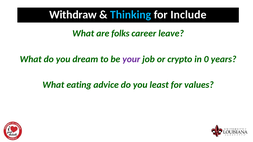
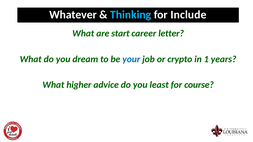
Withdraw: Withdraw -> Whatever
folks: folks -> start
leave: leave -> letter
your colour: purple -> blue
0: 0 -> 1
eating: eating -> higher
values: values -> course
